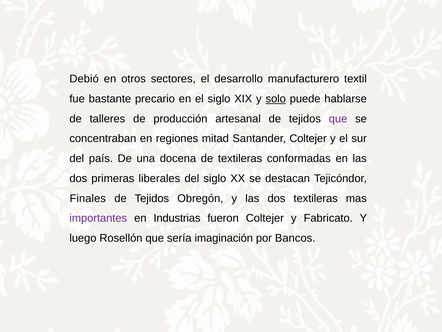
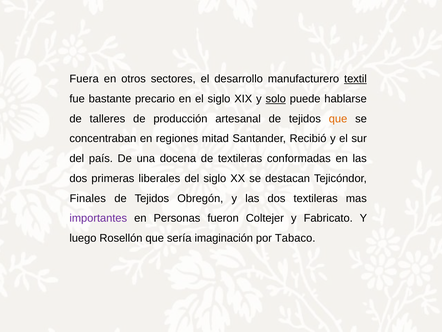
Debió: Debió -> Fuera
textil underline: none -> present
que at (338, 119) colour: purple -> orange
Santander Coltejer: Coltejer -> Recibió
Industrias: Industrias -> Personas
Bancos: Bancos -> Tabaco
